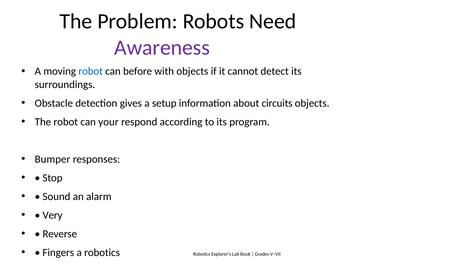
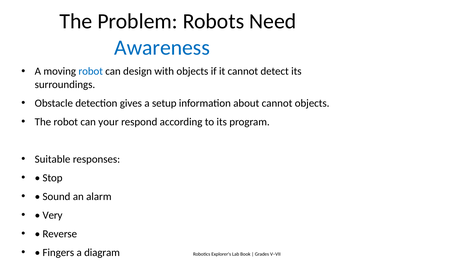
Awareness colour: purple -> blue
before: before -> design
about circuits: circuits -> cannot
Bumper: Bumper -> Suitable
a robotics: robotics -> diagram
